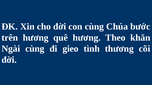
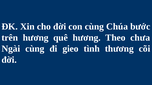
khăn: khăn -> chưa
